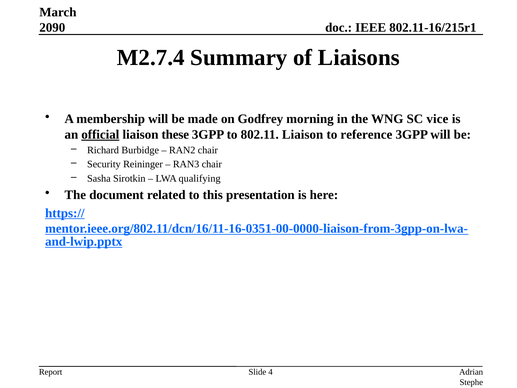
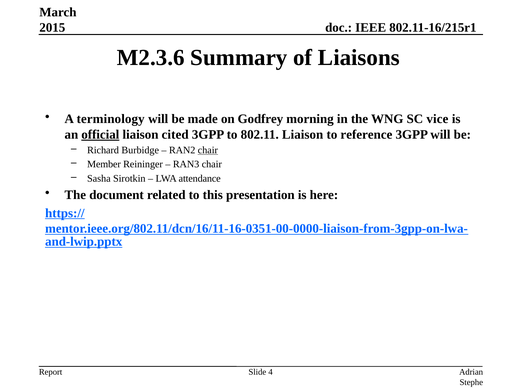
2090: 2090 -> 2015
M2.7.4: M2.7.4 -> M2.3.6
membership: membership -> terminology
these: these -> cited
chair at (208, 150) underline: none -> present
Security: Security -> Member
qualifying: qualifying -> attendance
